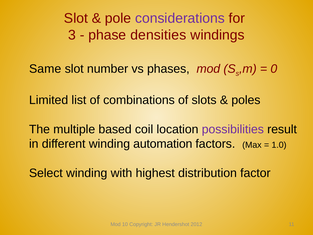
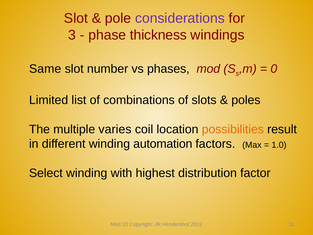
densities: densities -> thickness
based: based -> varies
possibilities colour: purple -> orange
